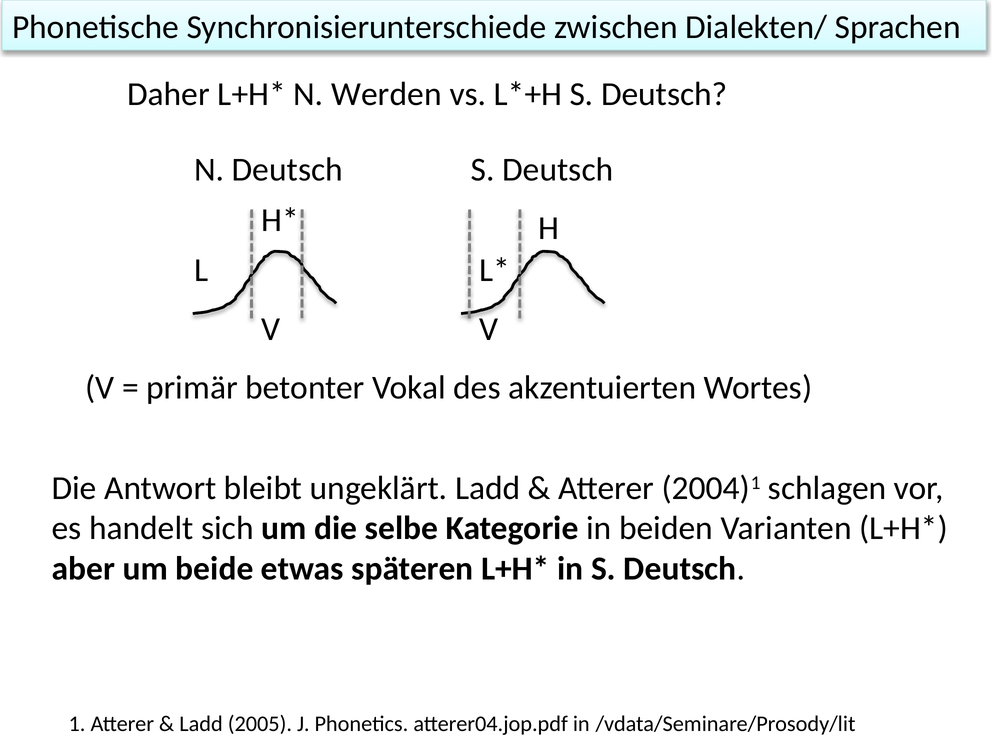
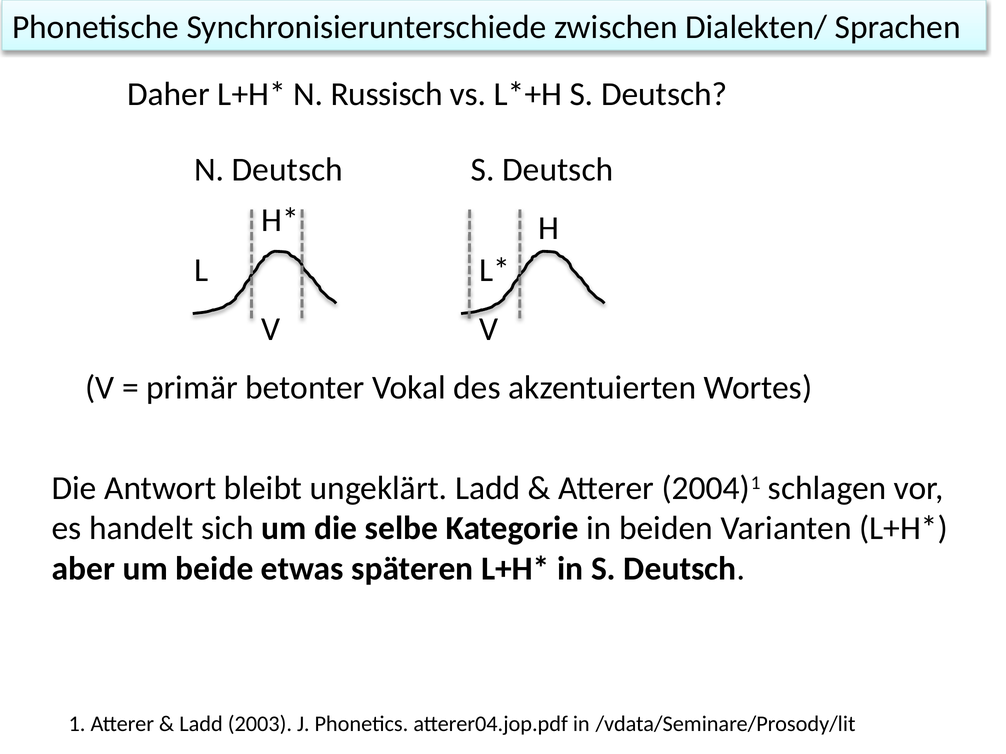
Werden: Werden -> Russisch
2005: 2005 -> 2003
